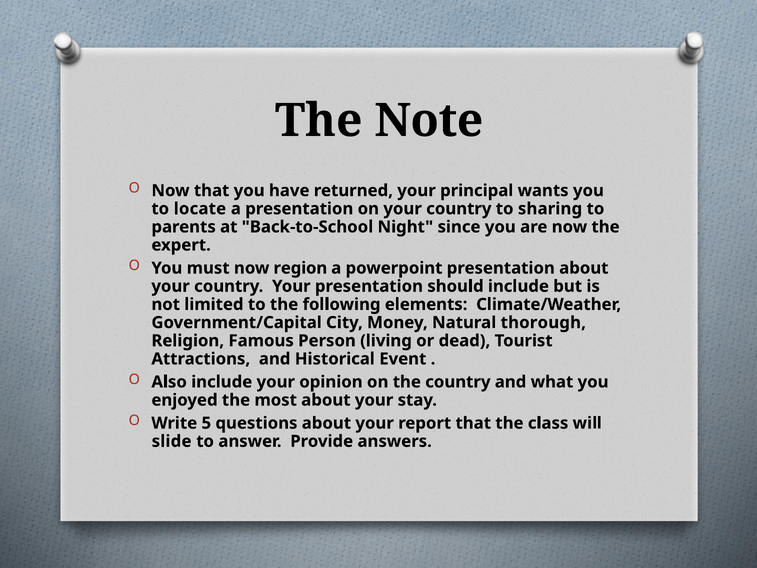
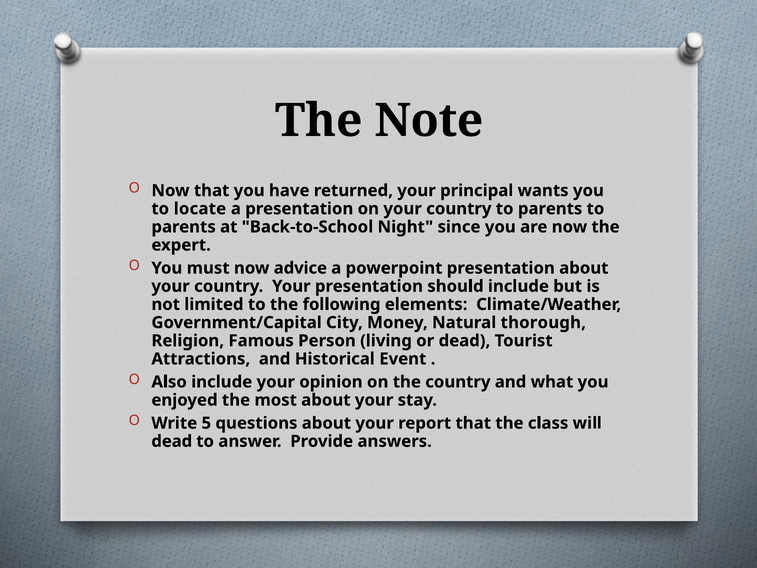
country to sharing: sharing -> parents
region: region -> advice
slide at (172, 441): slide -> dead
